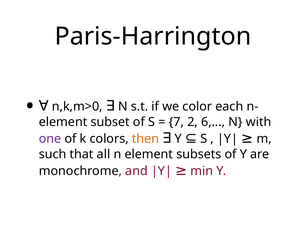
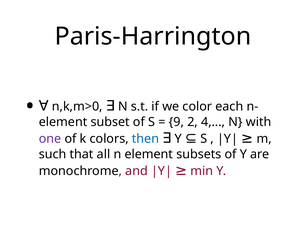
7: 7 -> 9
6: 6 -> 4
then colour: orange -> blue
